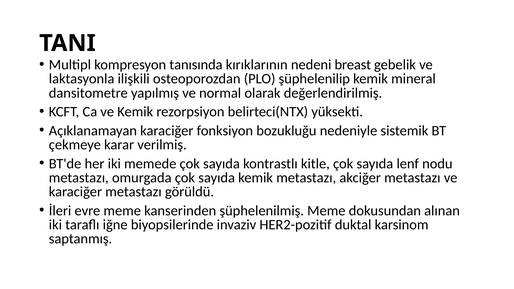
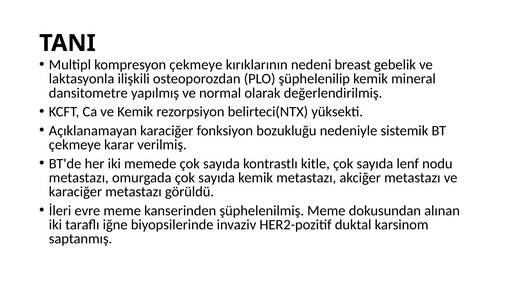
kompresyon tanısında: tanısında -> çekmeye
